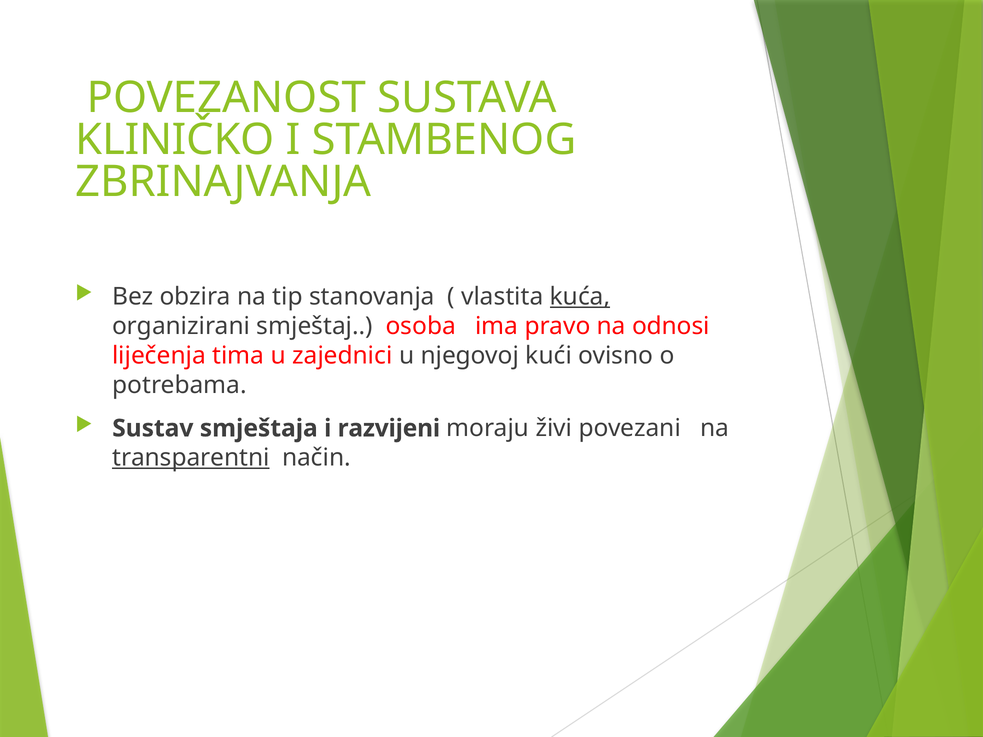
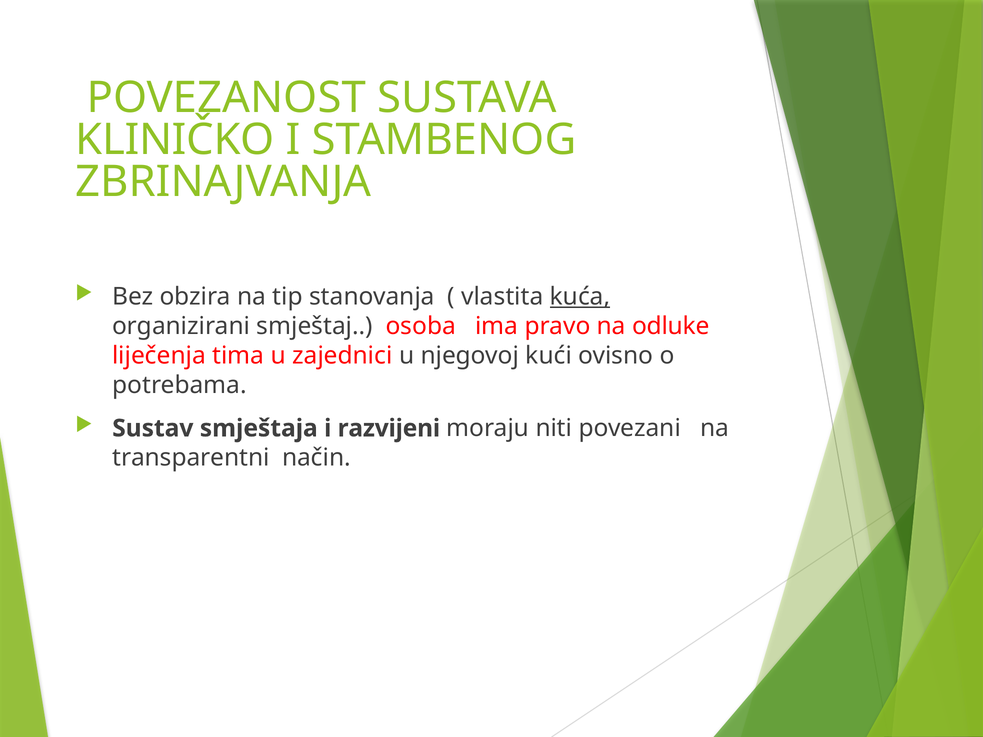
odnosi: odnosi -> odluke
živi: živi -> niti
transparentni underline: present -> none
